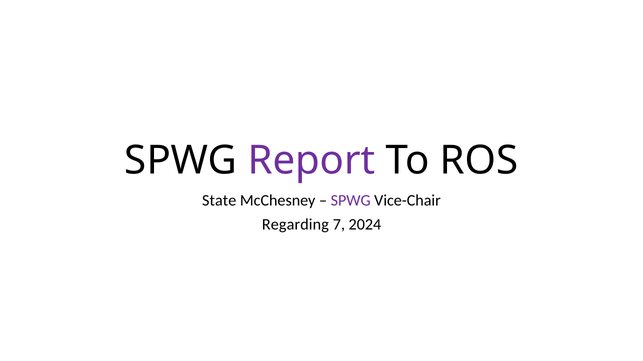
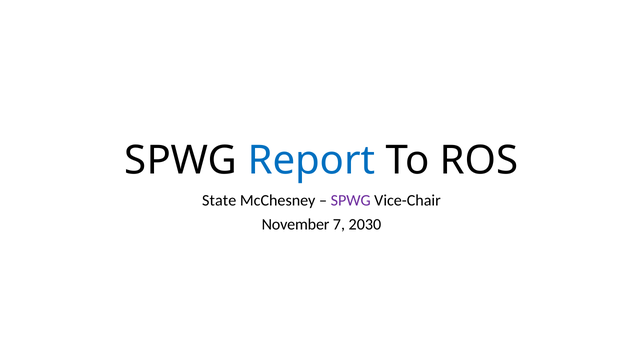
Report colour: purple -> blue
Regarding: Regarding -> November
2024: 2024 -> 2030
